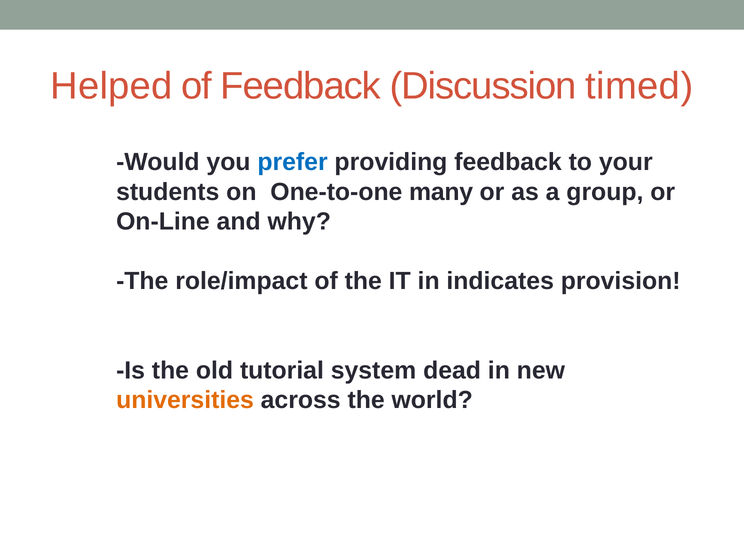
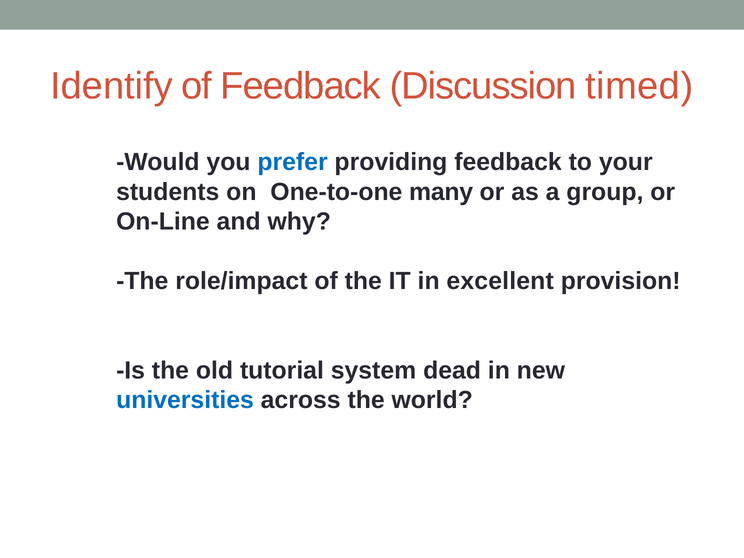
Helped: Helped -> Identify
indicates: indicates -> excellent
universities colour: orange -> blue
